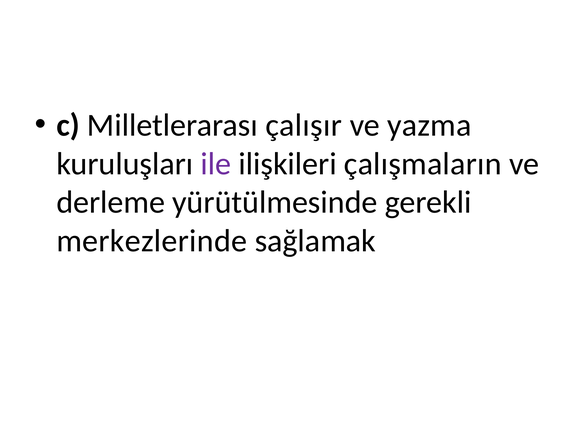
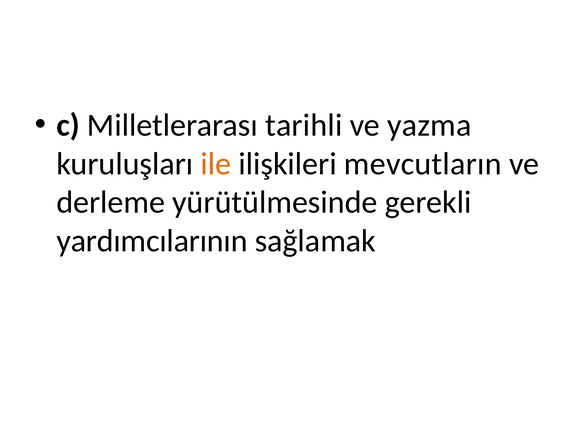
çalışır: çalışır -> tarihli
ile colour: purple -> orange
çalışmaların: çalışmaların -> mevcutların
merkezlerinde: merkezlerinde -> yardımcılarının
